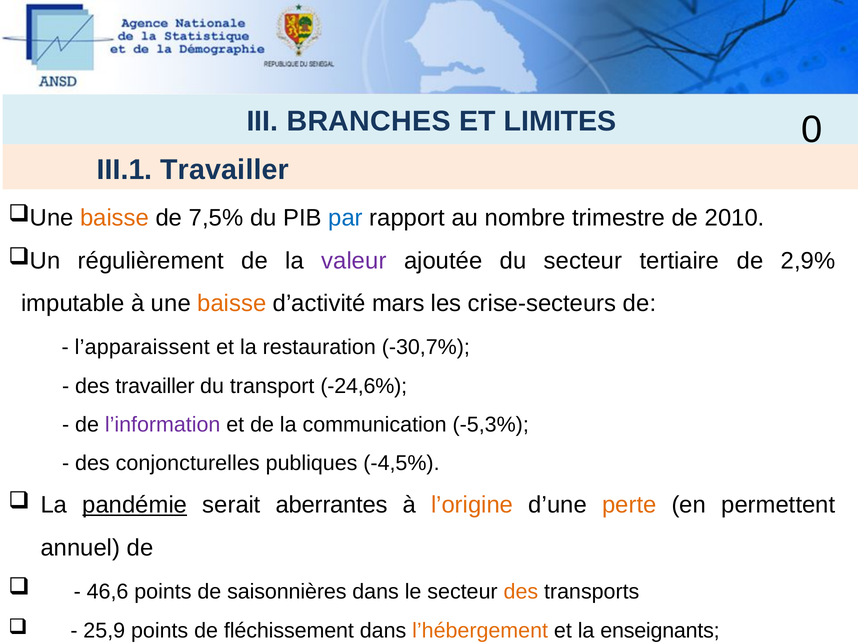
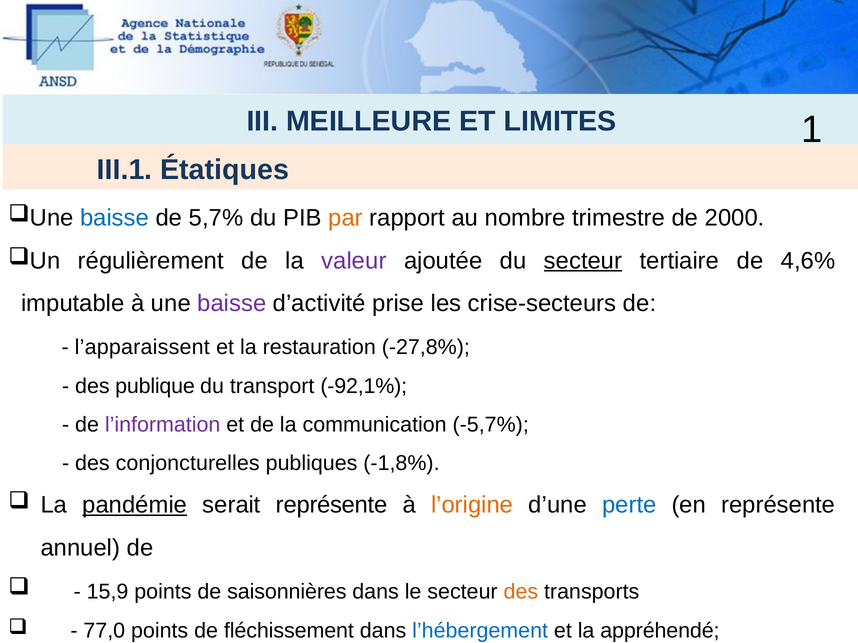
BRANCHES: BRANCHES -> MEILLEURE
0: 0 -> 1
III.1 Travailler: Travailler -> Étatiques
baisse at (115, 218) colour: orange -> blue
7,5%: 7,5% -> 5,7%
par colour: blue -> orange
2010: 2010 -> 2000
secteur at (583, 261) underline: none -> present
2,9%: 2,9% -> 4,6%
baisse at (232, 304) colour: orange -> purple
mars: mars -> prise
-30,7%: -30,7% -> -27,8%
des travailler: travailler -> publique
-24,6%: -24,6% -> -92,1%
-5,3%: -5,3% -> -5,7%
-4,5%: -4,5% -> -1,8%
serait aberrantes: aberrantes -> représente
perte colour: orange -> blue
en permettent: permettent -> représente
46,6: 46,6 -> 15,9
25,9: 25,9 -> 77,0
l’hébergement colour: orange -> blue
enseignants: enseignants -> appréhendé
